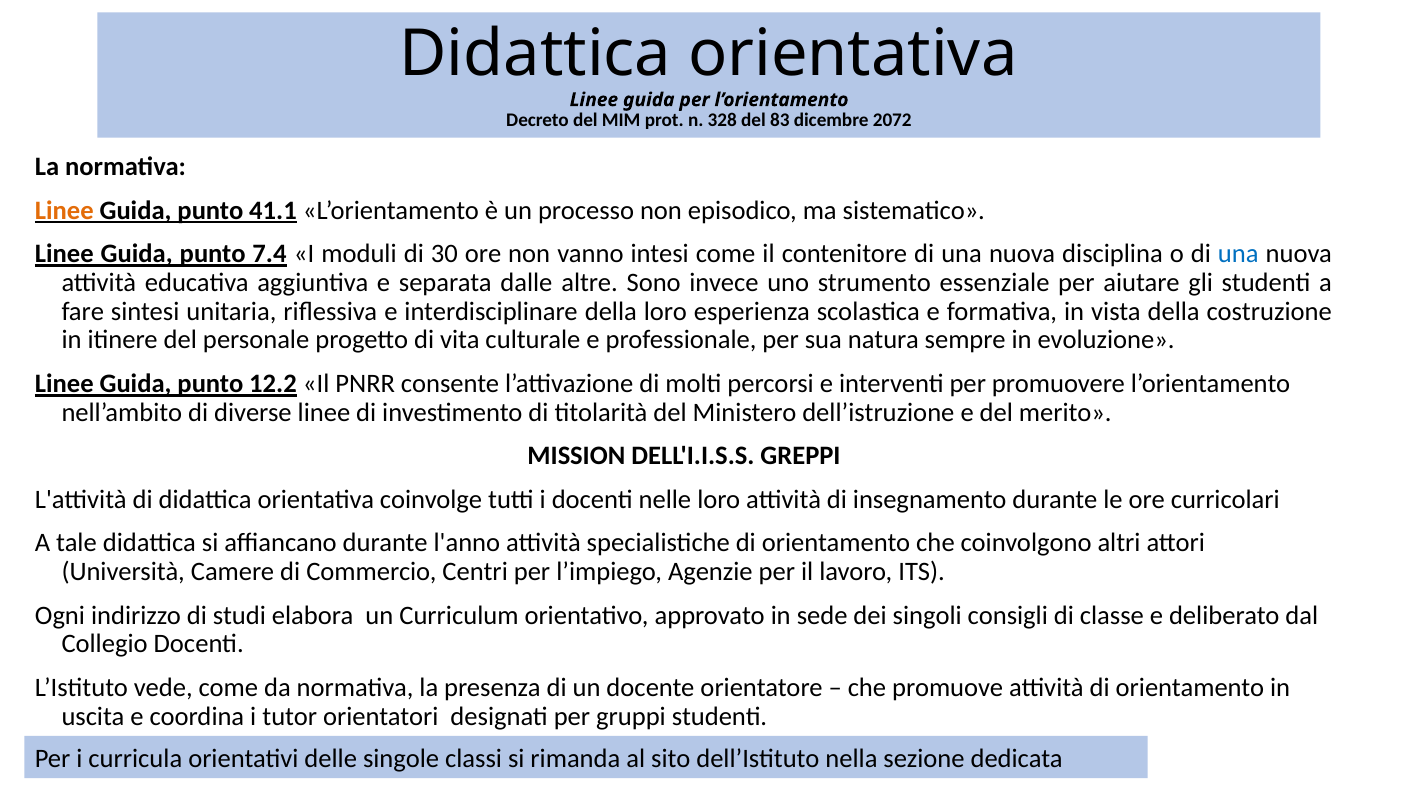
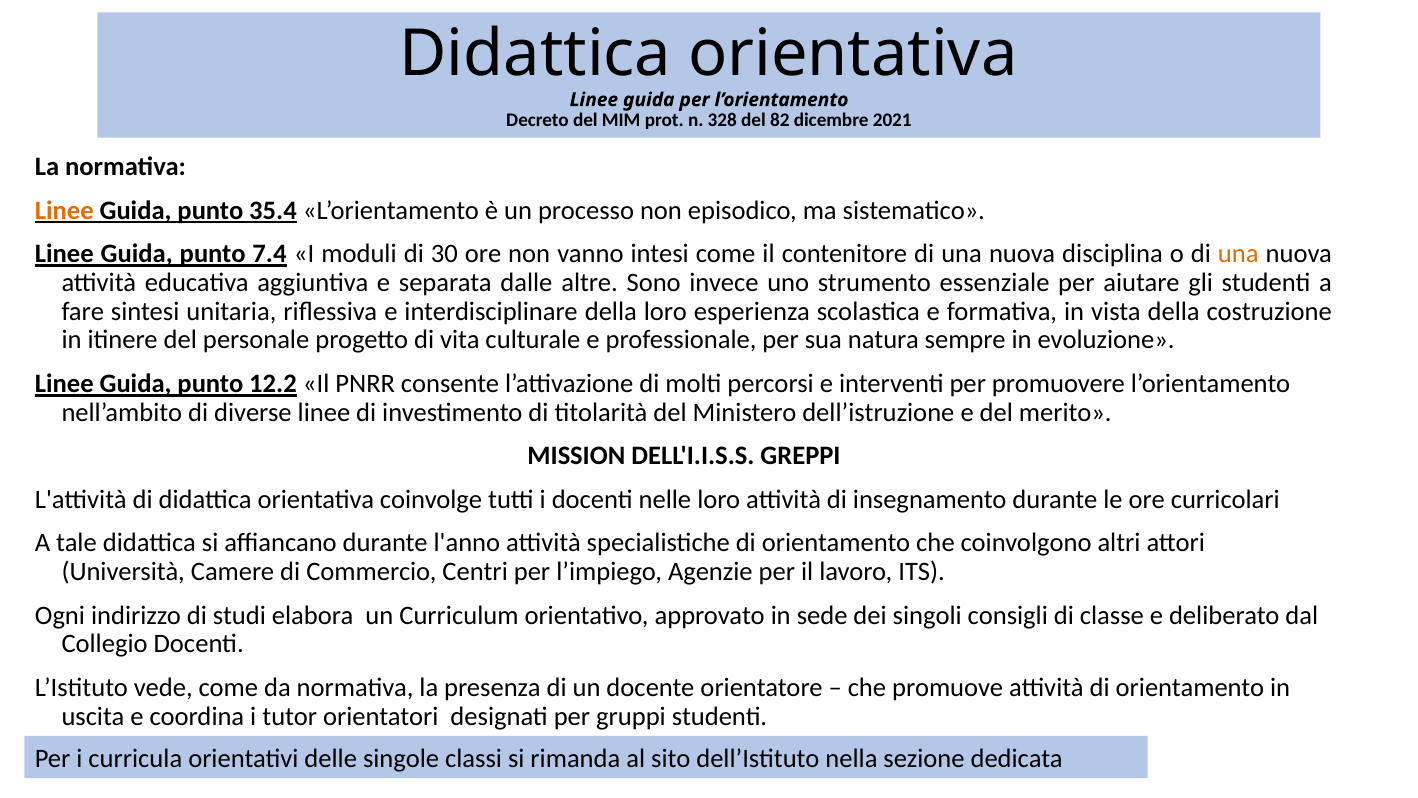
83: 83 -> 82
2072: 2072 -> 2021
41.1: 41.1 -> 35.4
una at (1238, 254) colour: blue -> orange
